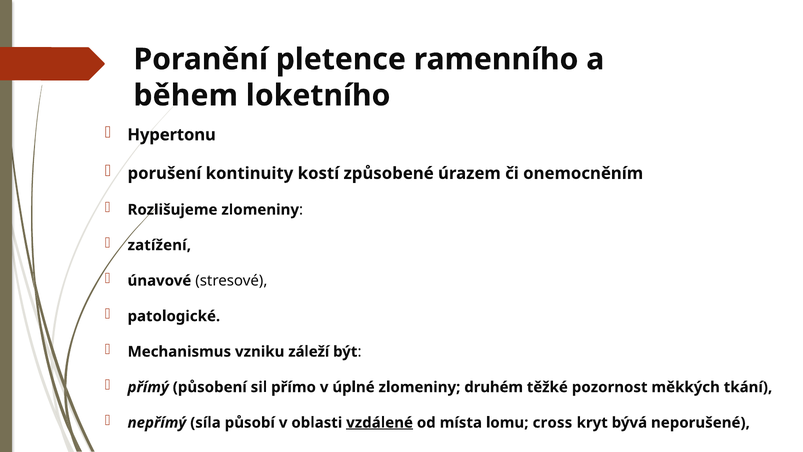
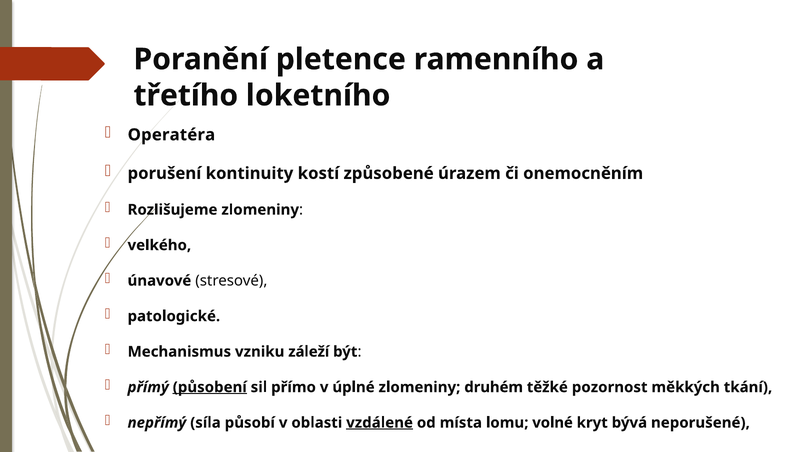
během: během -> třetího
Hypertonu: Hypertonu -> Operatéra
zatížení: zatížení -> velkého
působení underline: none -> present
cross: cross -> volné
